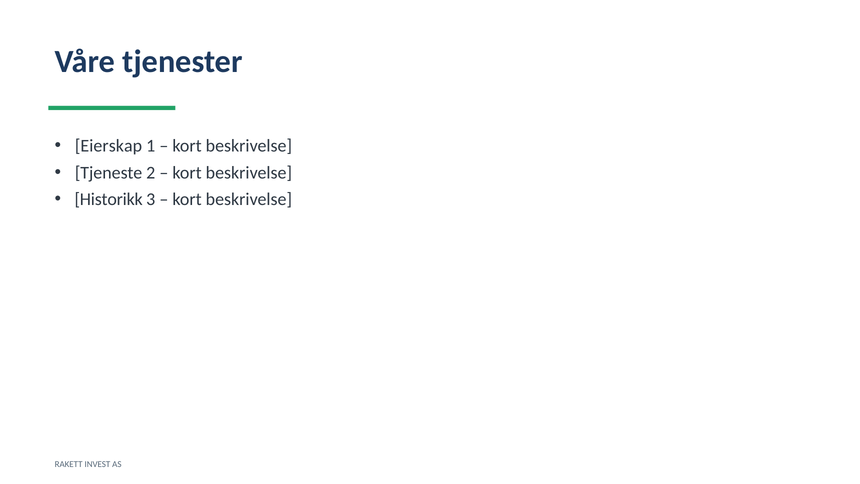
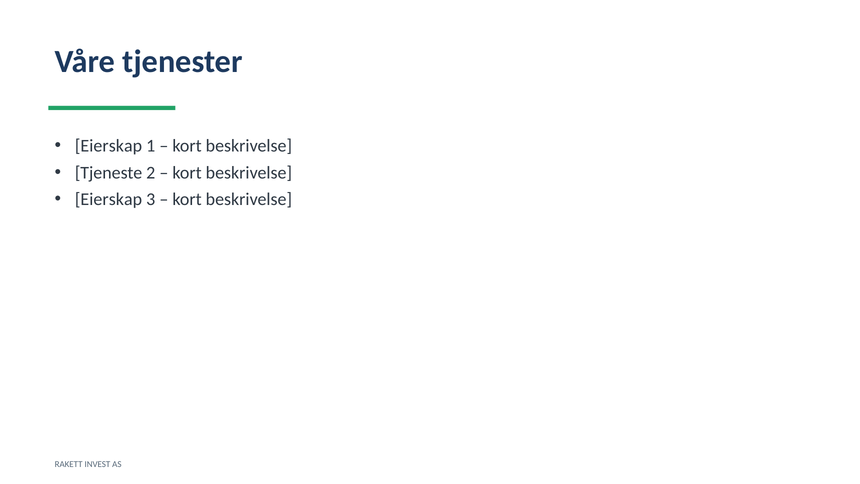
Historikk at (109, 199): Historikk -> Eierskap
